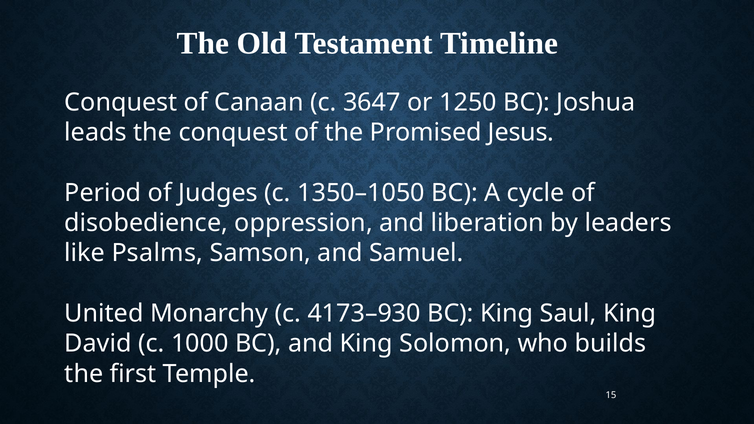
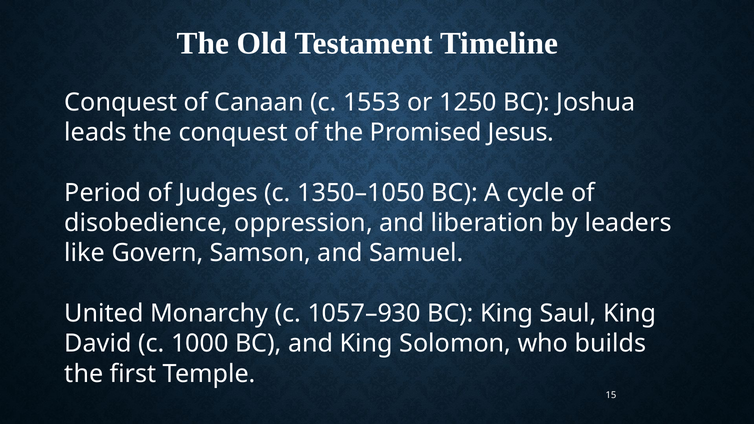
3647: 3647 -> 1553
Psalms: Psalms -> Govern
4173–930: 4173–930 -> 1057–930
